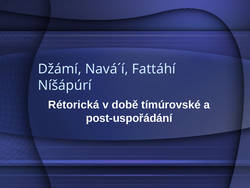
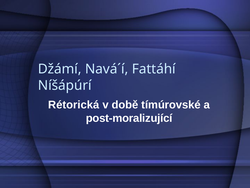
post-uspořádání: post-uspořádání -> post-moralizující
